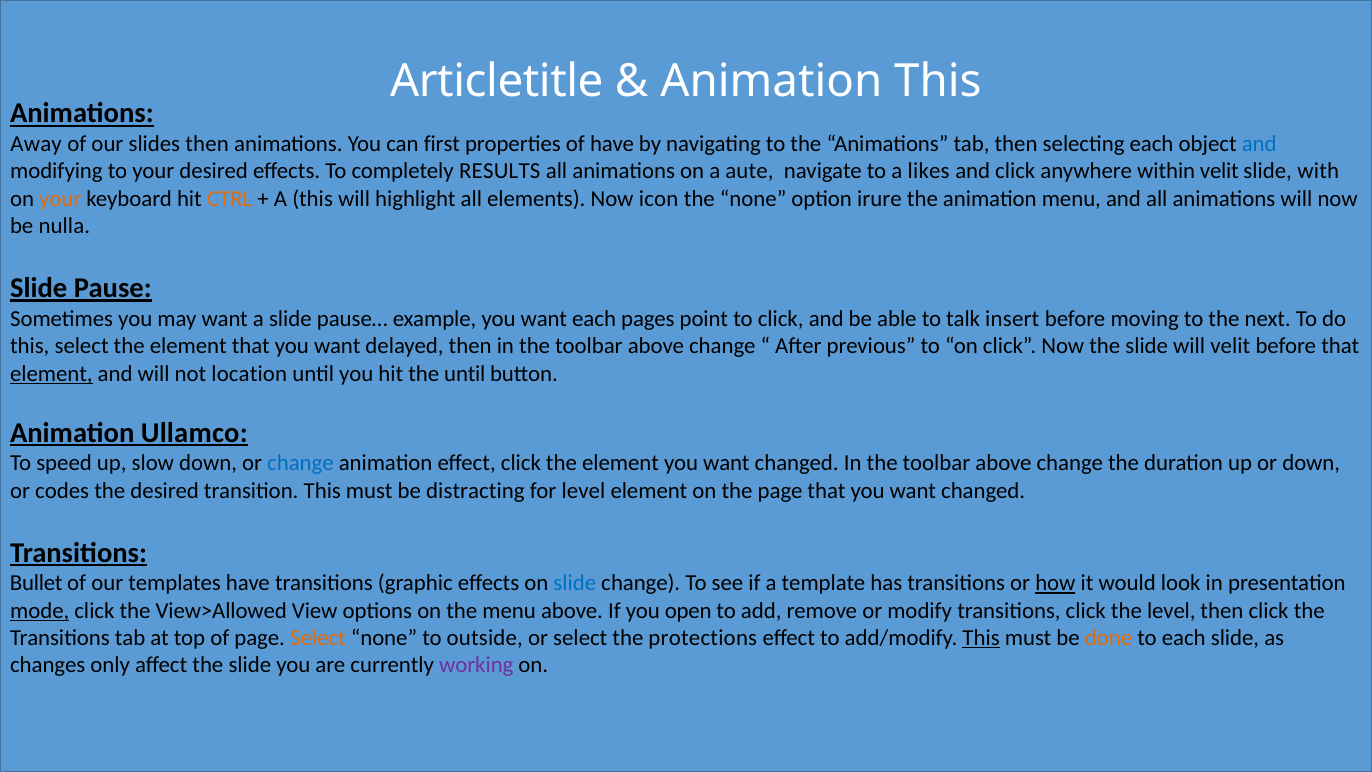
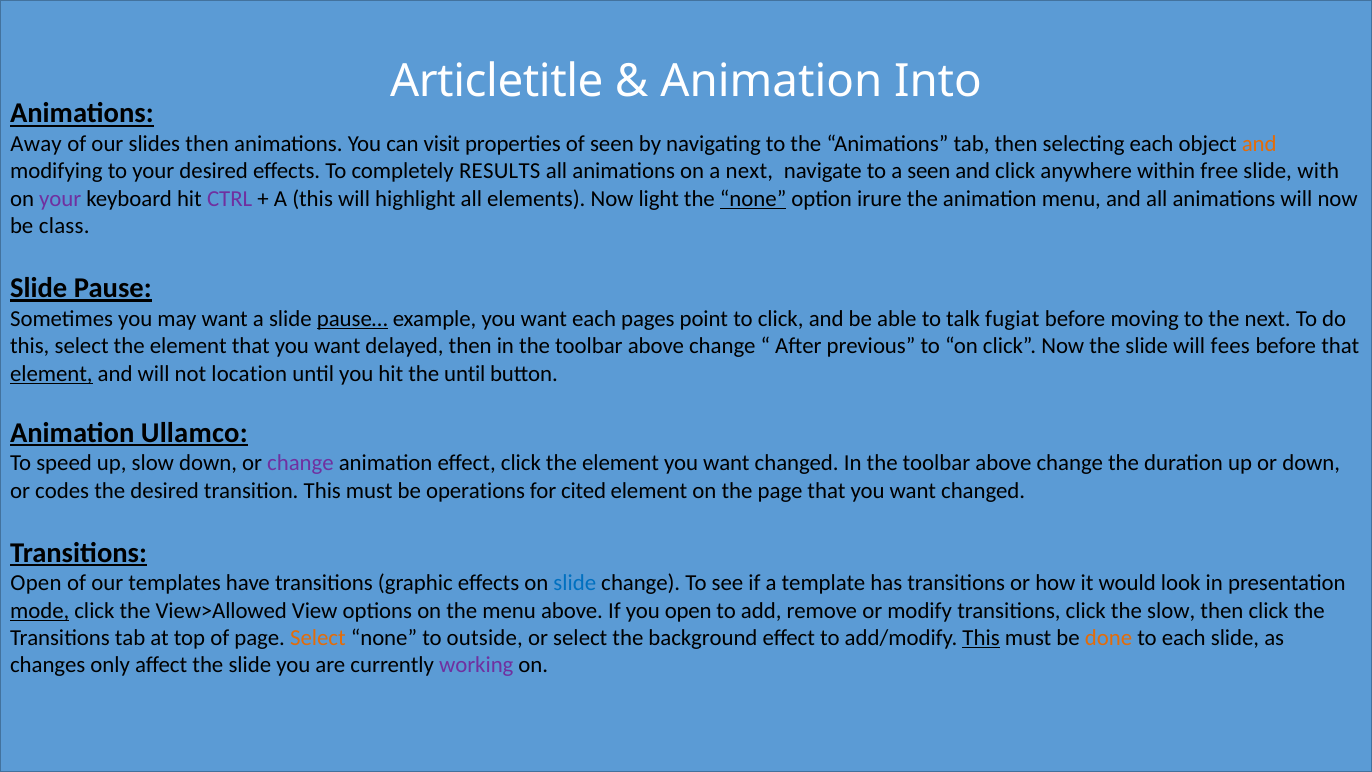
Animation This: This -> Into
first: first -> visit
of have: have -> seen
and at (1259, 144) colour: blue -> orange
a aute: aute -> next
a likes: likes -> seen
within velit: velit -> free
your at (60, 199) colour: orange -> purple
CTRL colour: orange -> purple
icon: icon -> light
none at (753, 199) underline: none -> present
nulla: nulla -> class
pause… underline: none -> present
insert: insert -> fugiat
will velit: velit -> fees
change at (300, 463) colour: blue -> purple
distracting: distracting -> operations
for level: level -> cited
Bullet at (36, 583): Bullet -> Open
how underline: present -> none
the level: level -> slow
protections: protections -> background
